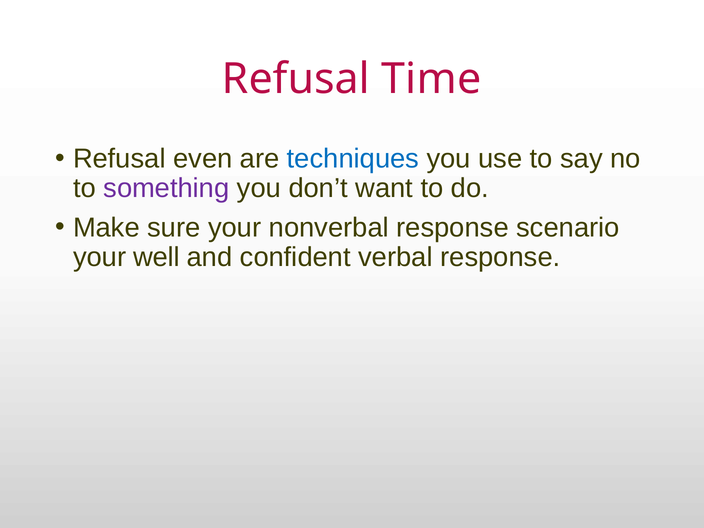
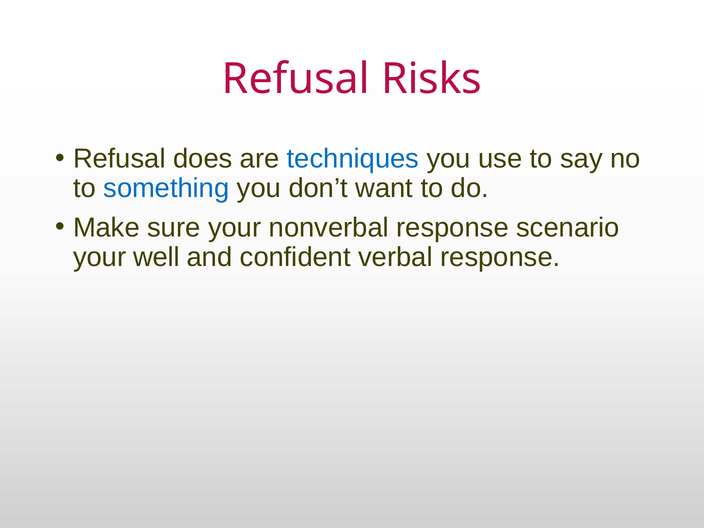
Time: Time -> Risks
even: even -> does
something colour: purple -> blue
